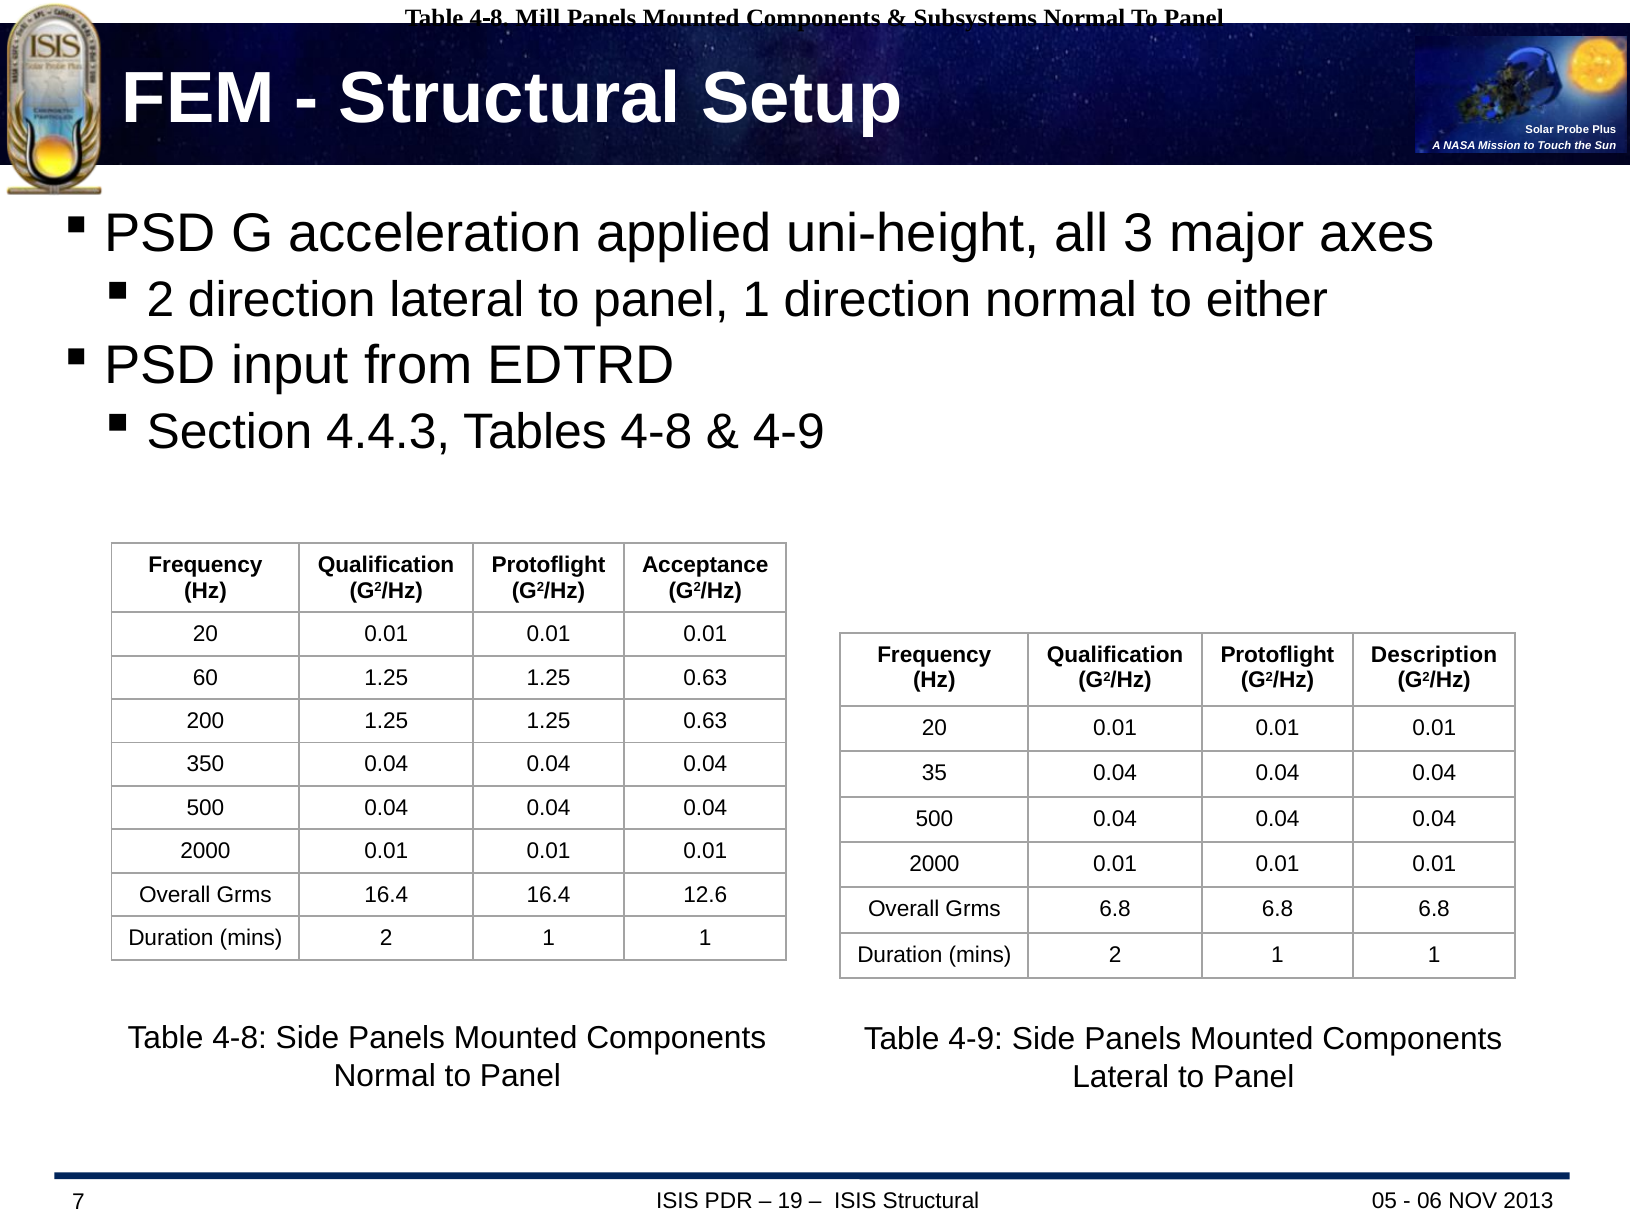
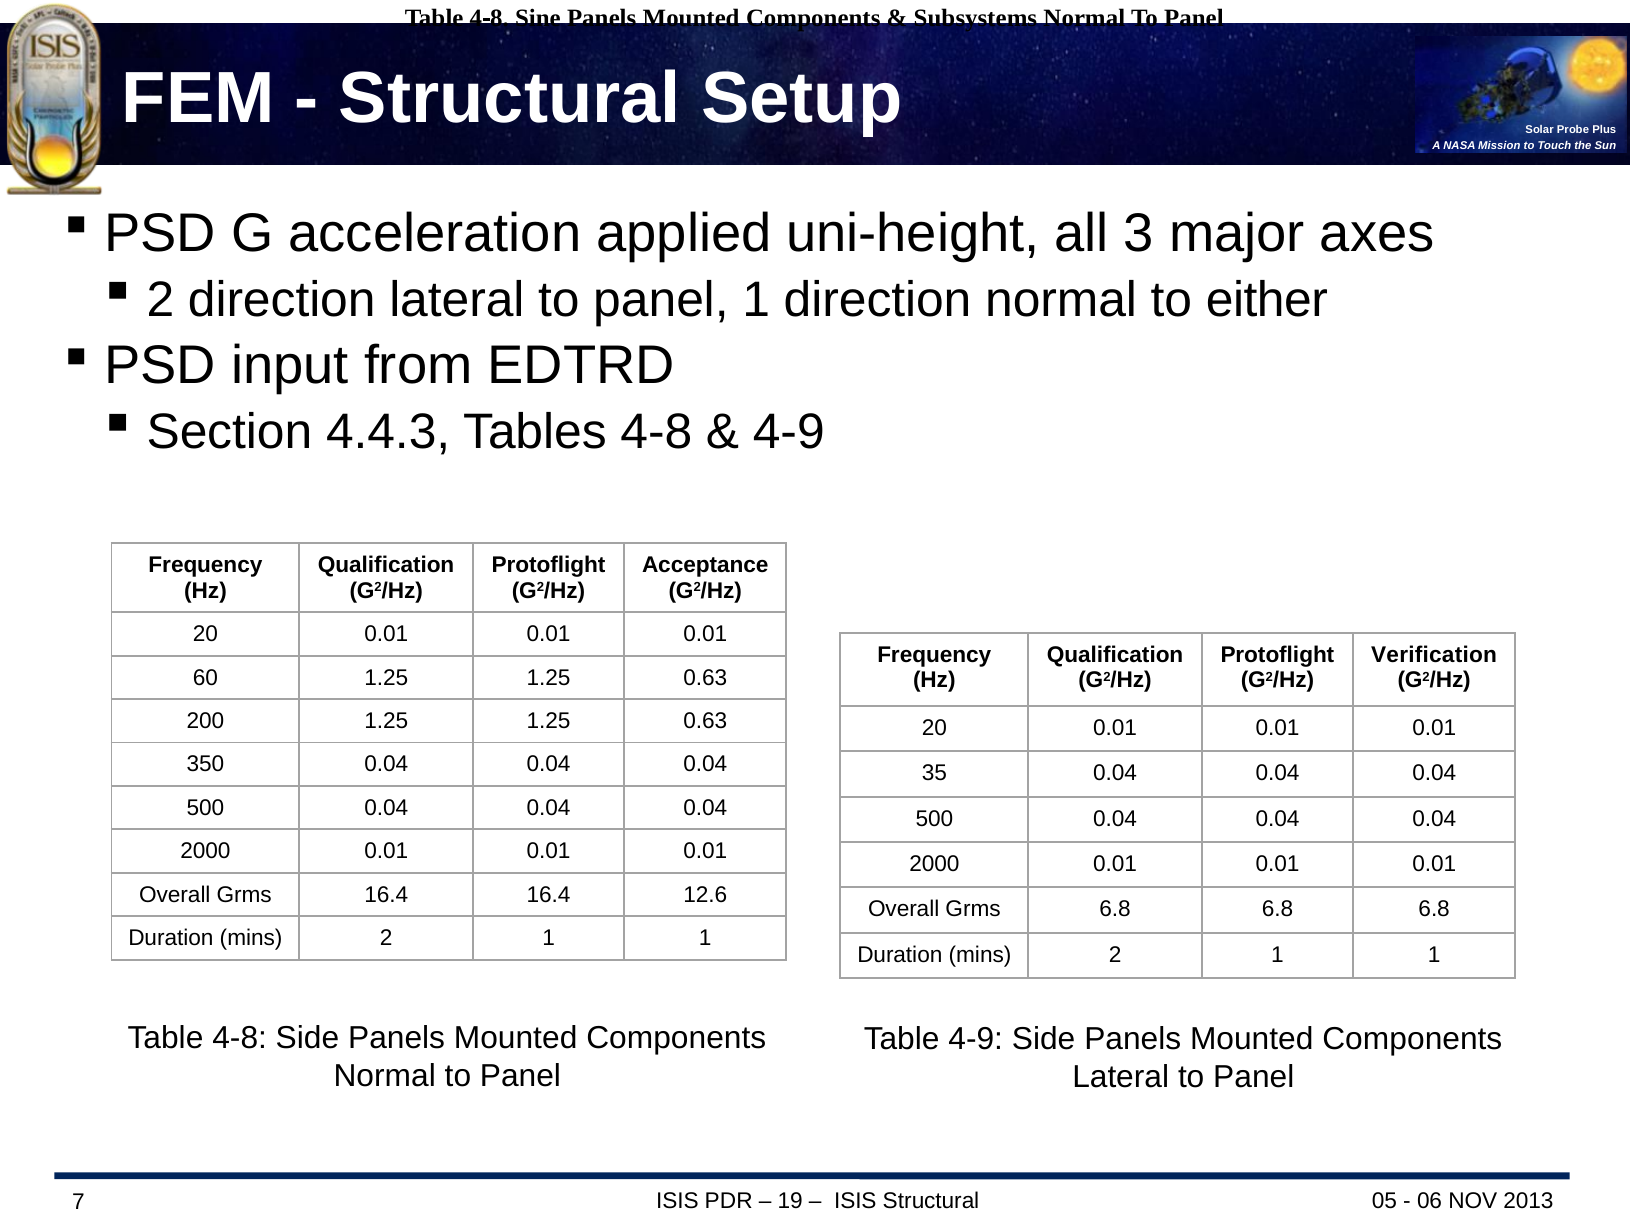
Mill: Mill -> Sine
Description: Description -> Verification
